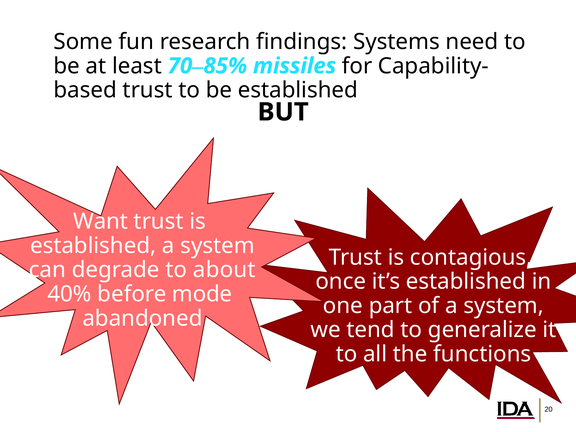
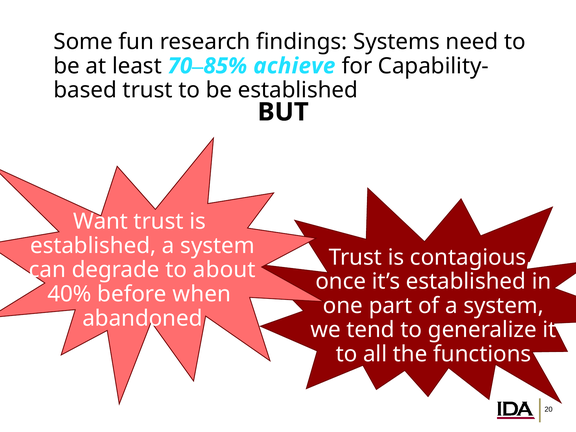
missiles: missiles -> achieve
mode: mode -> when
